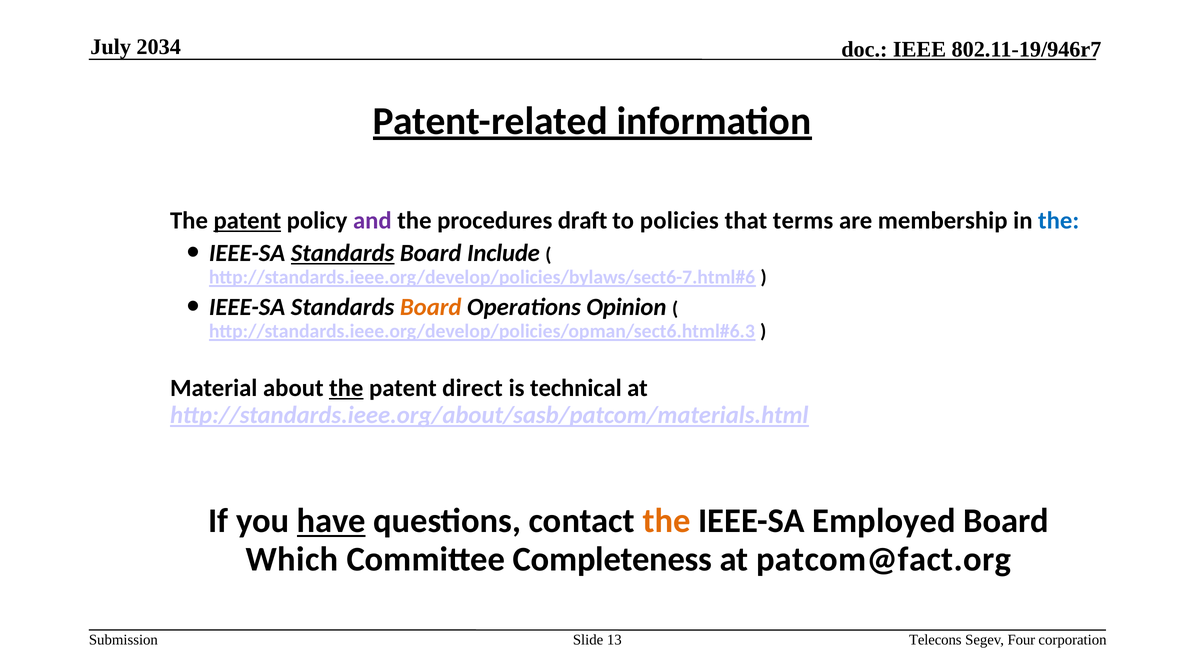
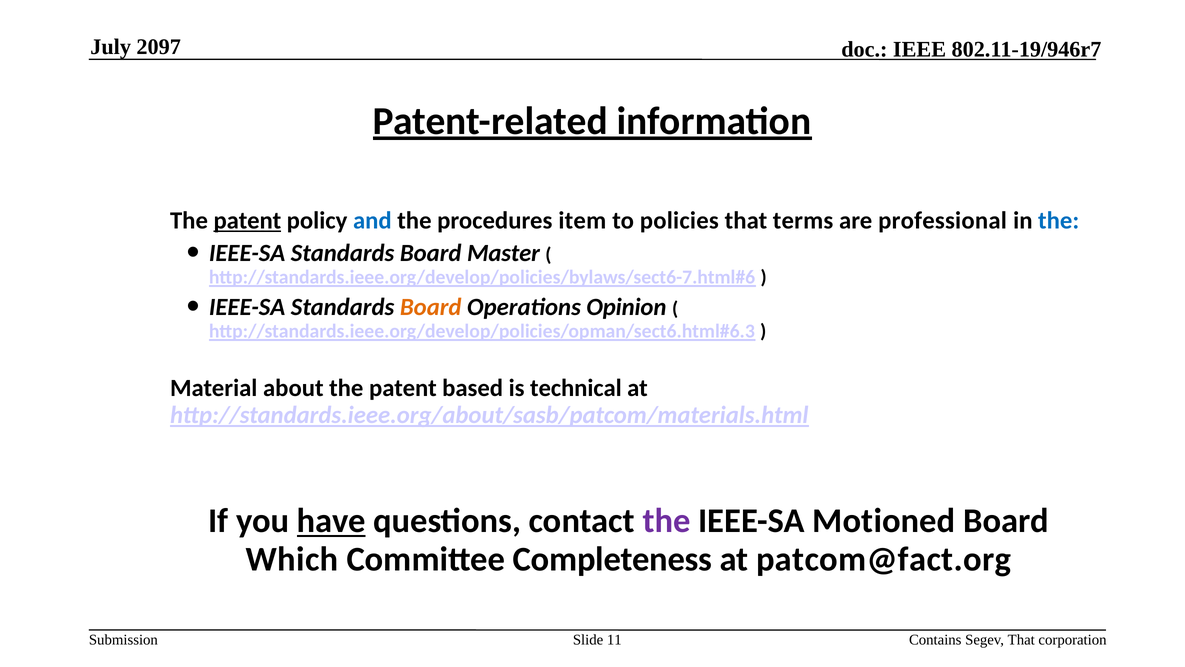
2034: 2034 -> 2097
and colour: purple -> blue
draft: draft -> item
membership: membership -> professional
Standards at (343, 253) underline: present -> none
Include: Include -> Master
the at (346, 388) underline: present -> none
direct: direct -> based
the at (667, 521) colour: orange -> purple
Employed: Employed -> Motioned
13: 13 -> 11
Telecons: Telecons -> Contains
Segev Four: Four -> That
